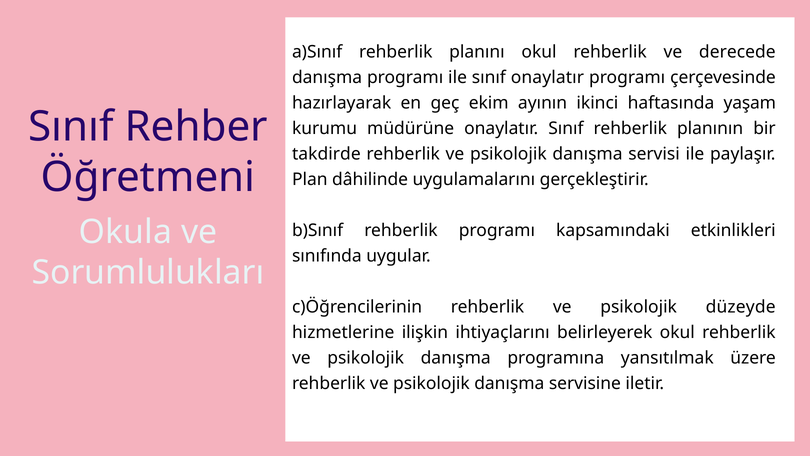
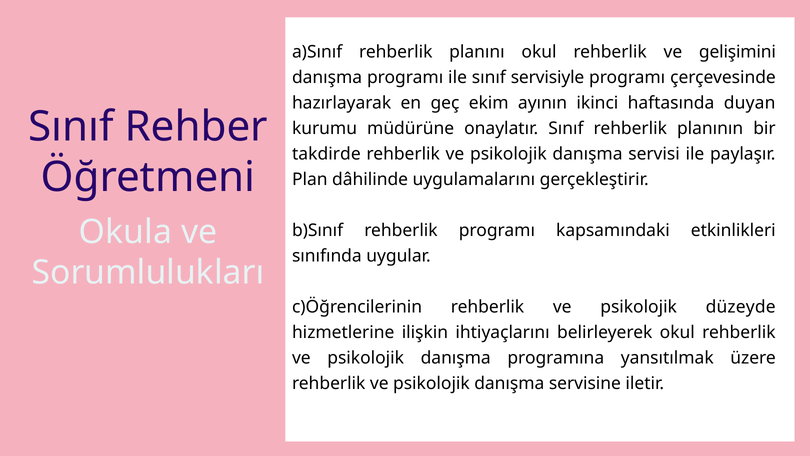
derecede: derecede -> gelişimini
sınıf onaylatır: onaylatır -> servisiyle
yaşam: yaşam -> duyan
